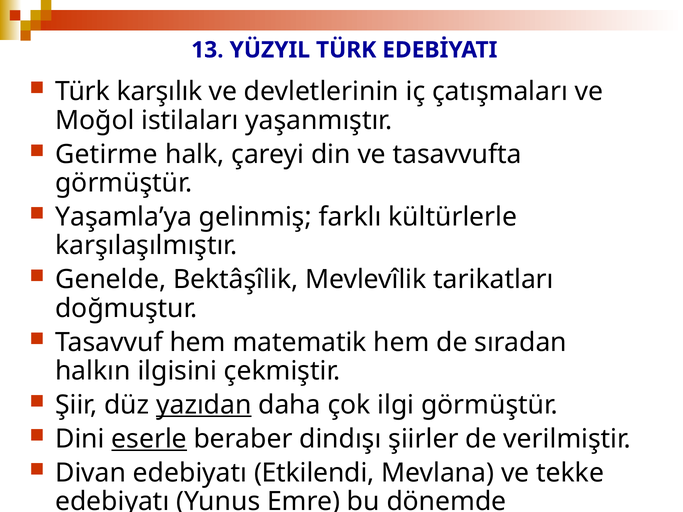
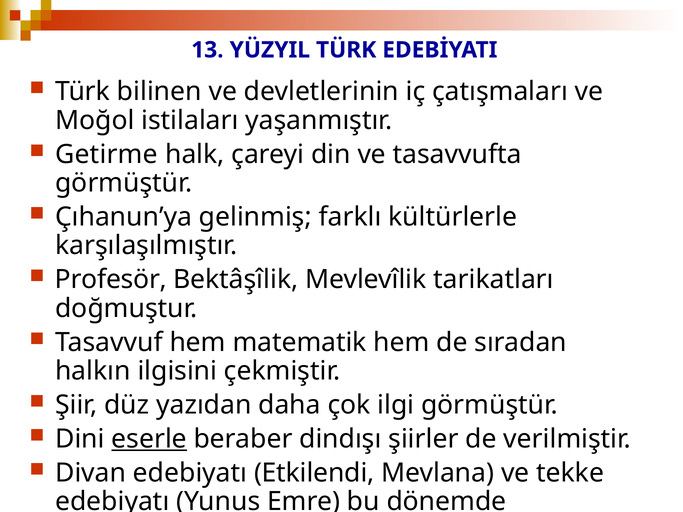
karşılık: karşılık -> bilinen
Yaşamla’ya: Yaşamla’ya -> Çıhanun’ya
Genelde: Genelde -> Profesör
yazıdan underline: present -> none
